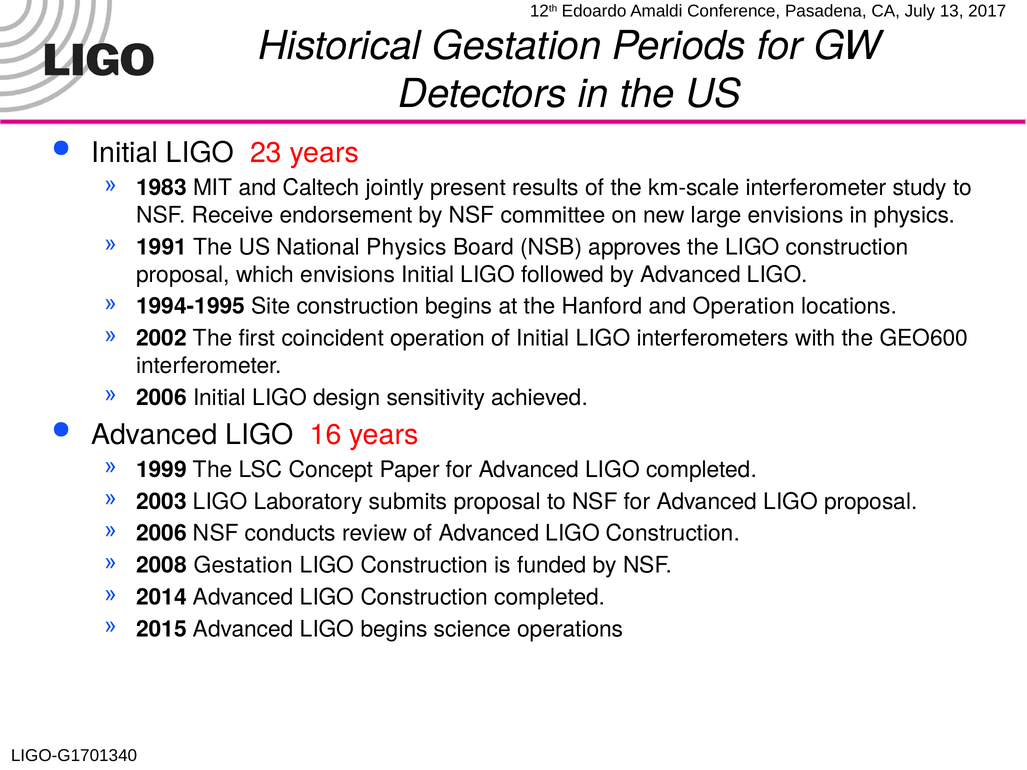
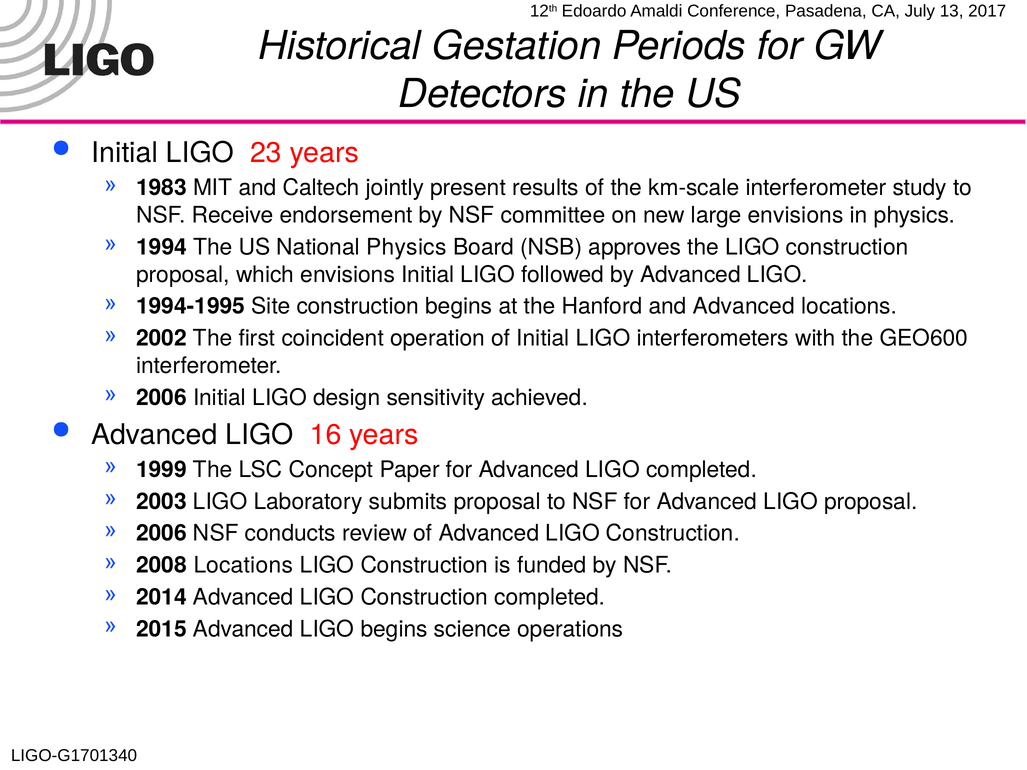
1991: 1991 -> 1994
and Operation: Operation -> Advanced
2008 Gestation: Gestation -> Locations
